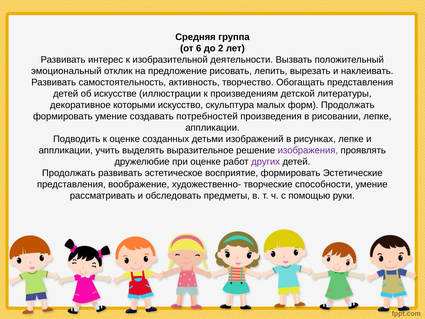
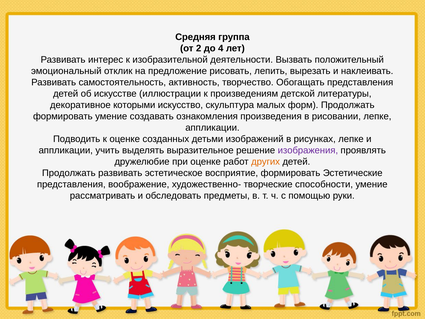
6: 6 -> 2
2: 2 -> 4
потребностей: потребностей -> ознакомления
других colour: purple -> orange
